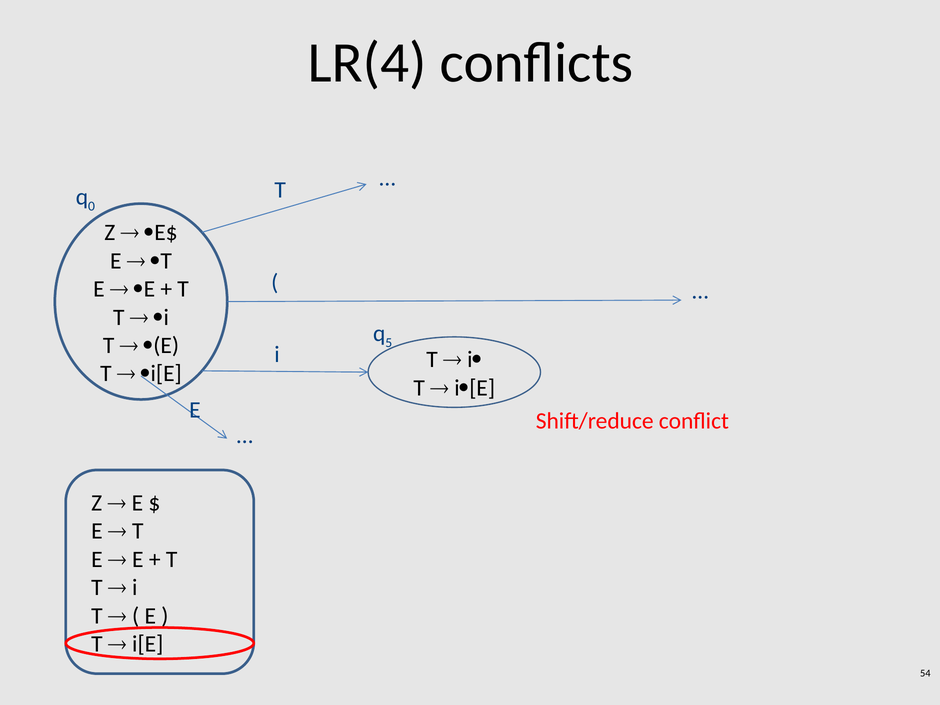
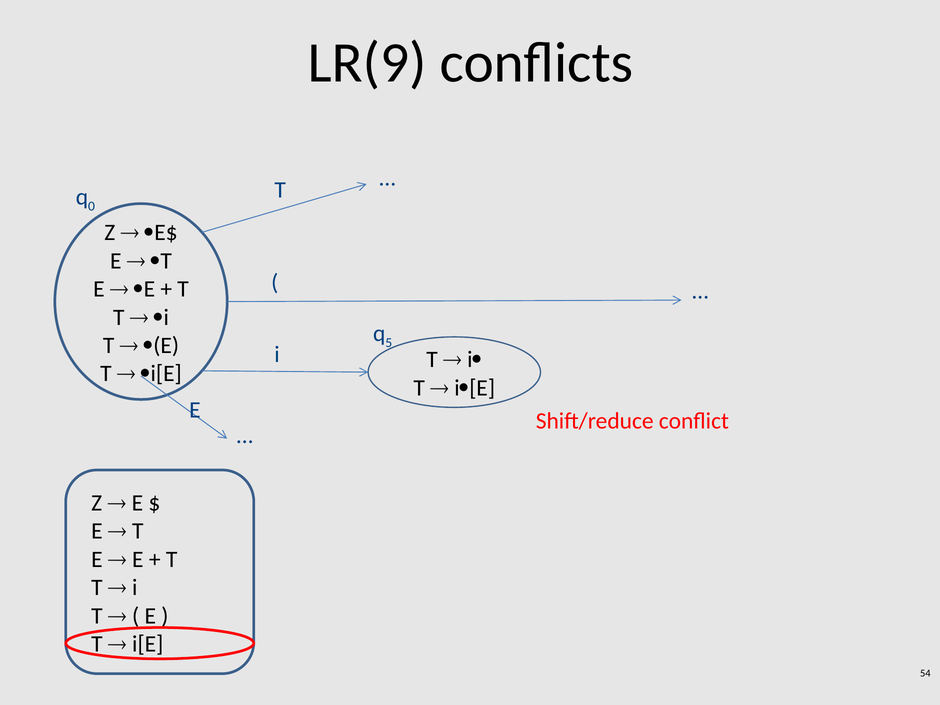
LR(4: LR(4 -> LR(9
